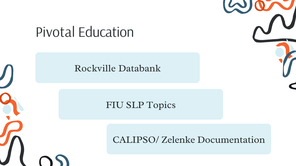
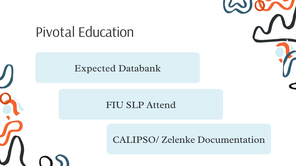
Rockville: Rockville -> Expected
Topics: Topics -> Attend
